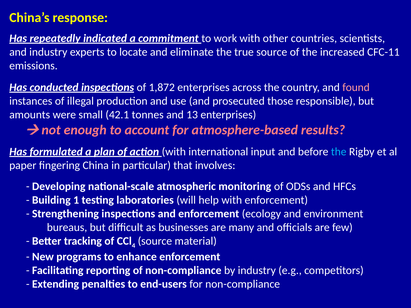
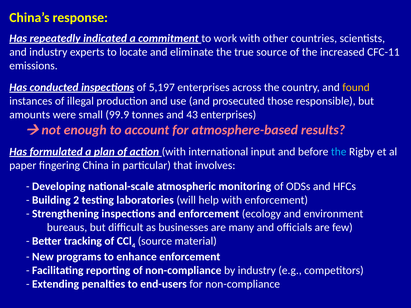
1,872: 1,872 -> 5,197
found colour: pink -> yellow
42.1: 42.1 -> 99.9
13: 13 -> 43
1: 1 -> 2
